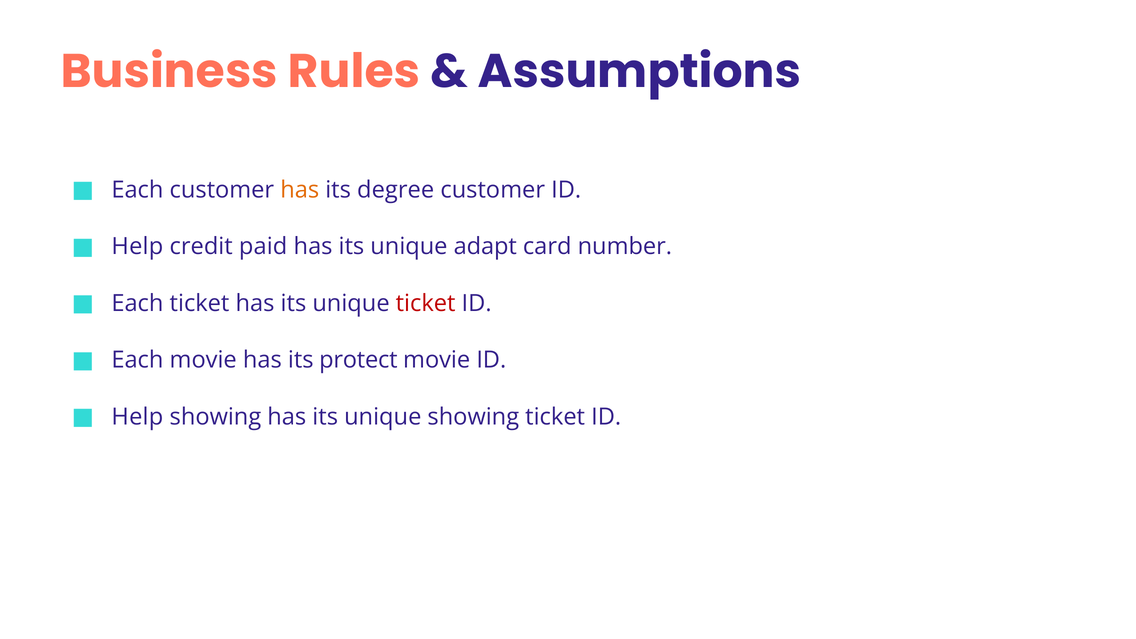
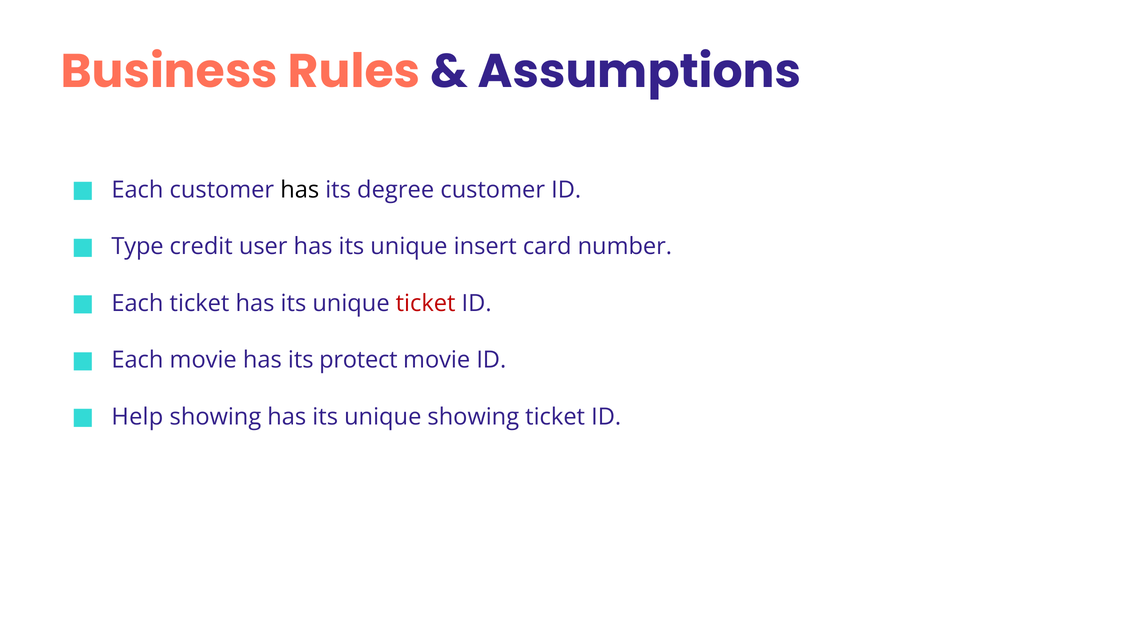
has at (300, 190) colour: orange -> black
Help at (137, 247): Help -> Type
paid: paid -> user
adapt: adapt -> insert
